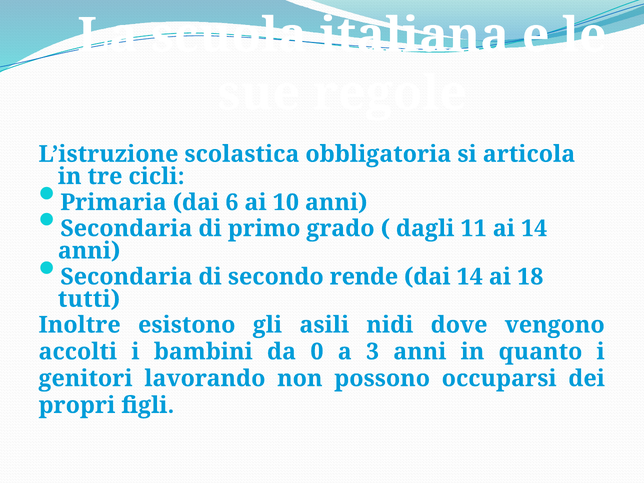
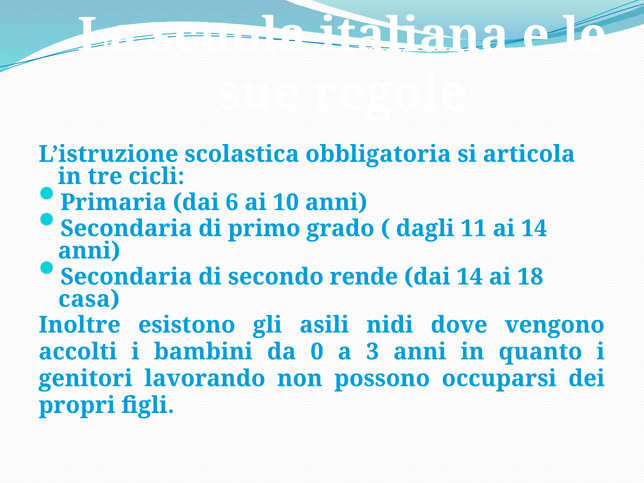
tutti: tutti -> casa
